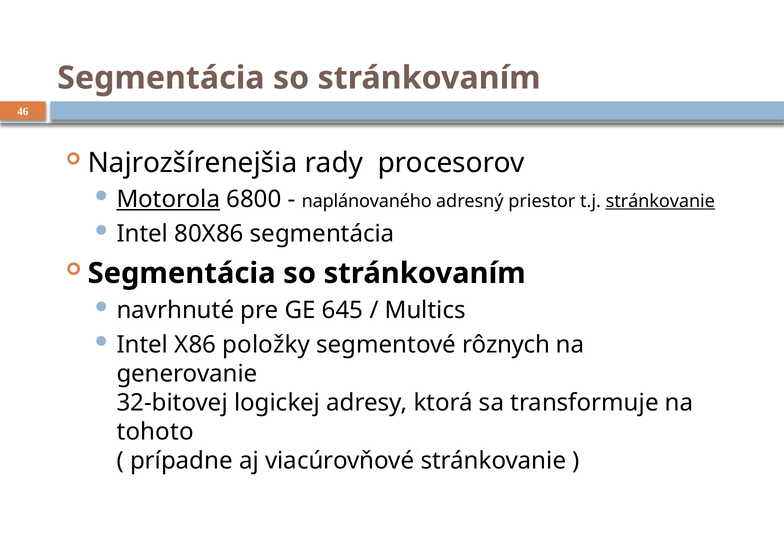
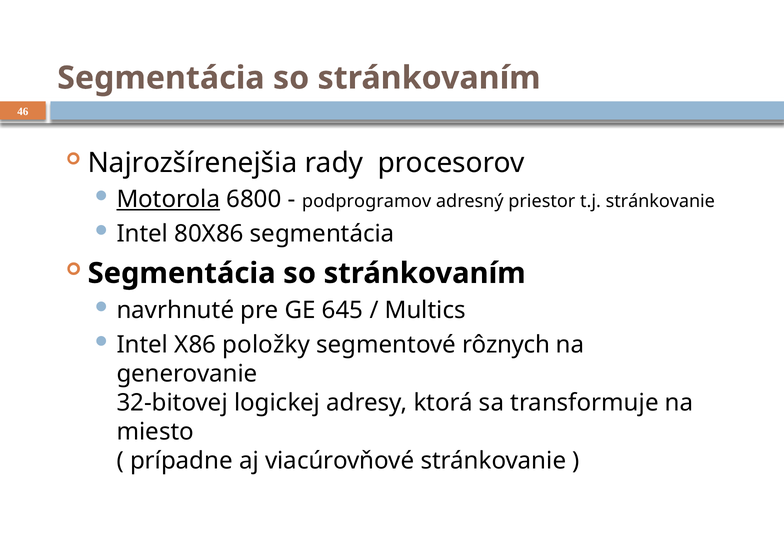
naplánovaného: naplánovaného -> podprogramov
stránkovanie at (660, 201) underline: present -> none
tohoto: tohoto -> miesto
